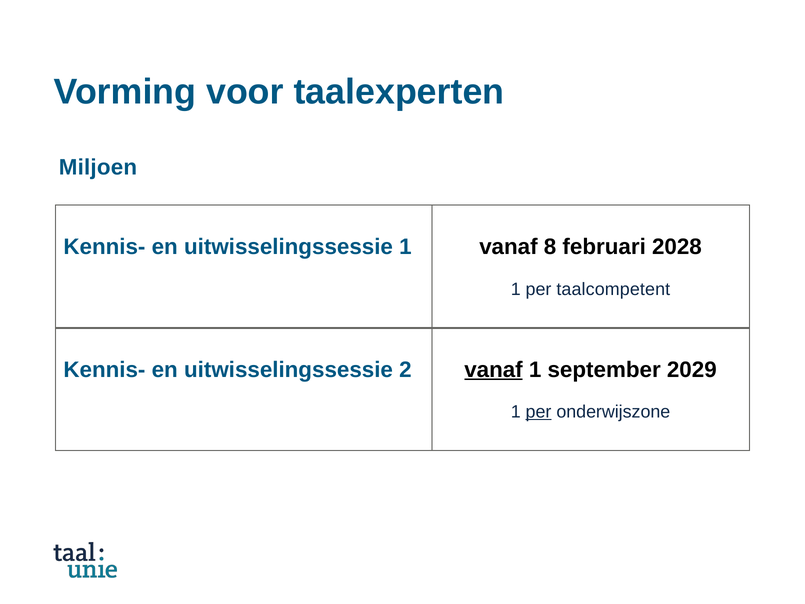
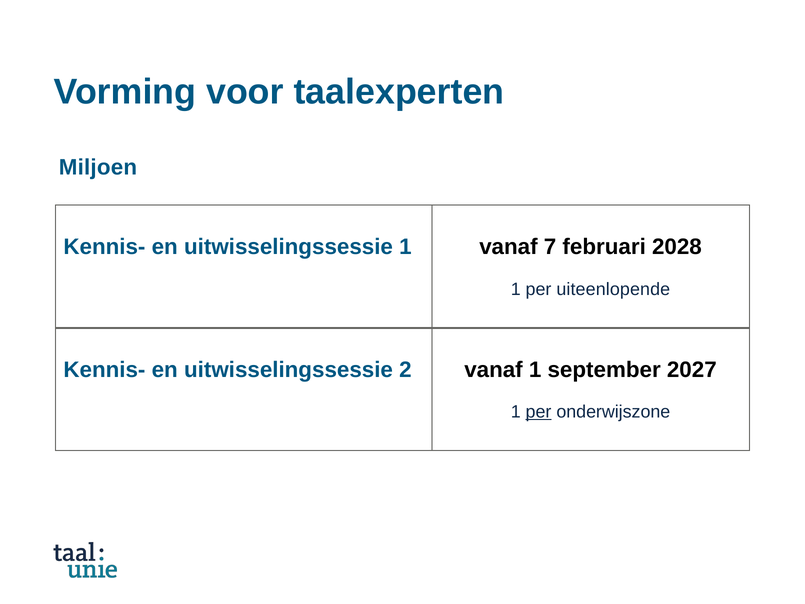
8: 8 -> 7
taalcompetent: taalcompetent -> uiteenlopende
vanaf at (493, 370) underline: present -> none
2029: 2029 -> 2027
